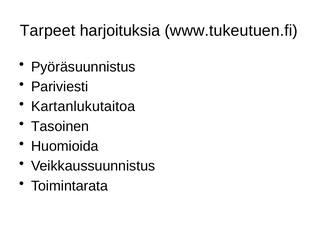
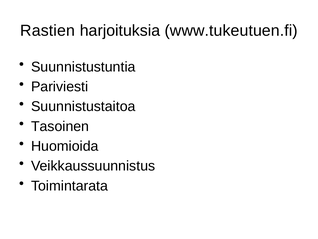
Tarpeet: Tarpeet -> Rastien
Pyöräsuunnistus: Pyöräsuunnistus -> Suunnistustuntia
Kartanlukutaitoa: Kartanlukutaitoa -> Suunnistustaitoa
